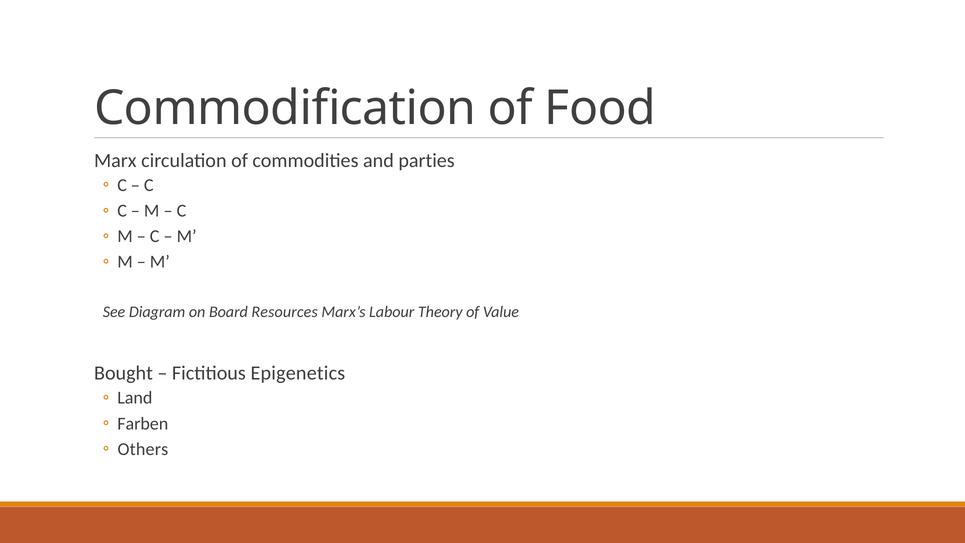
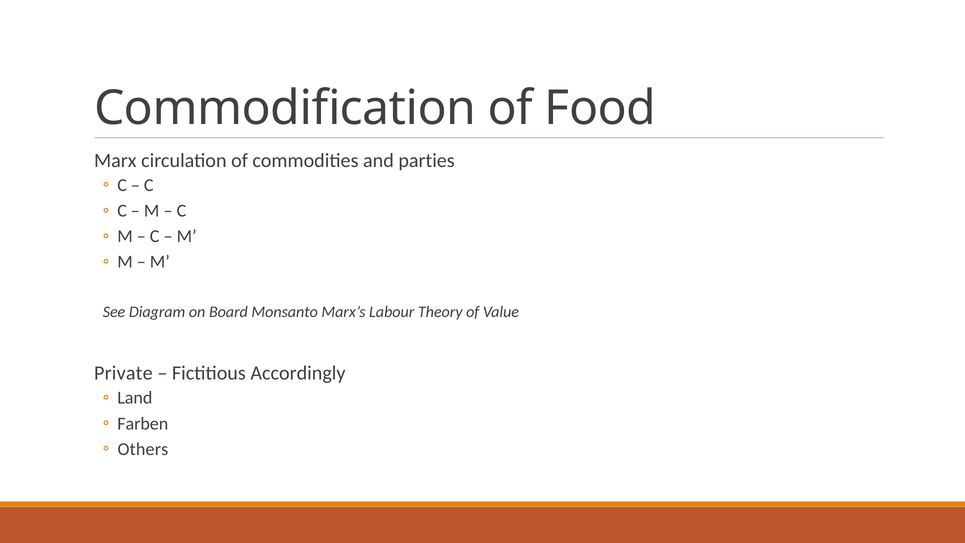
Resources: Resources -> Monsanto
Bought: Bought -> Private
Epigenetics: Epigenetics -> Accordingly
